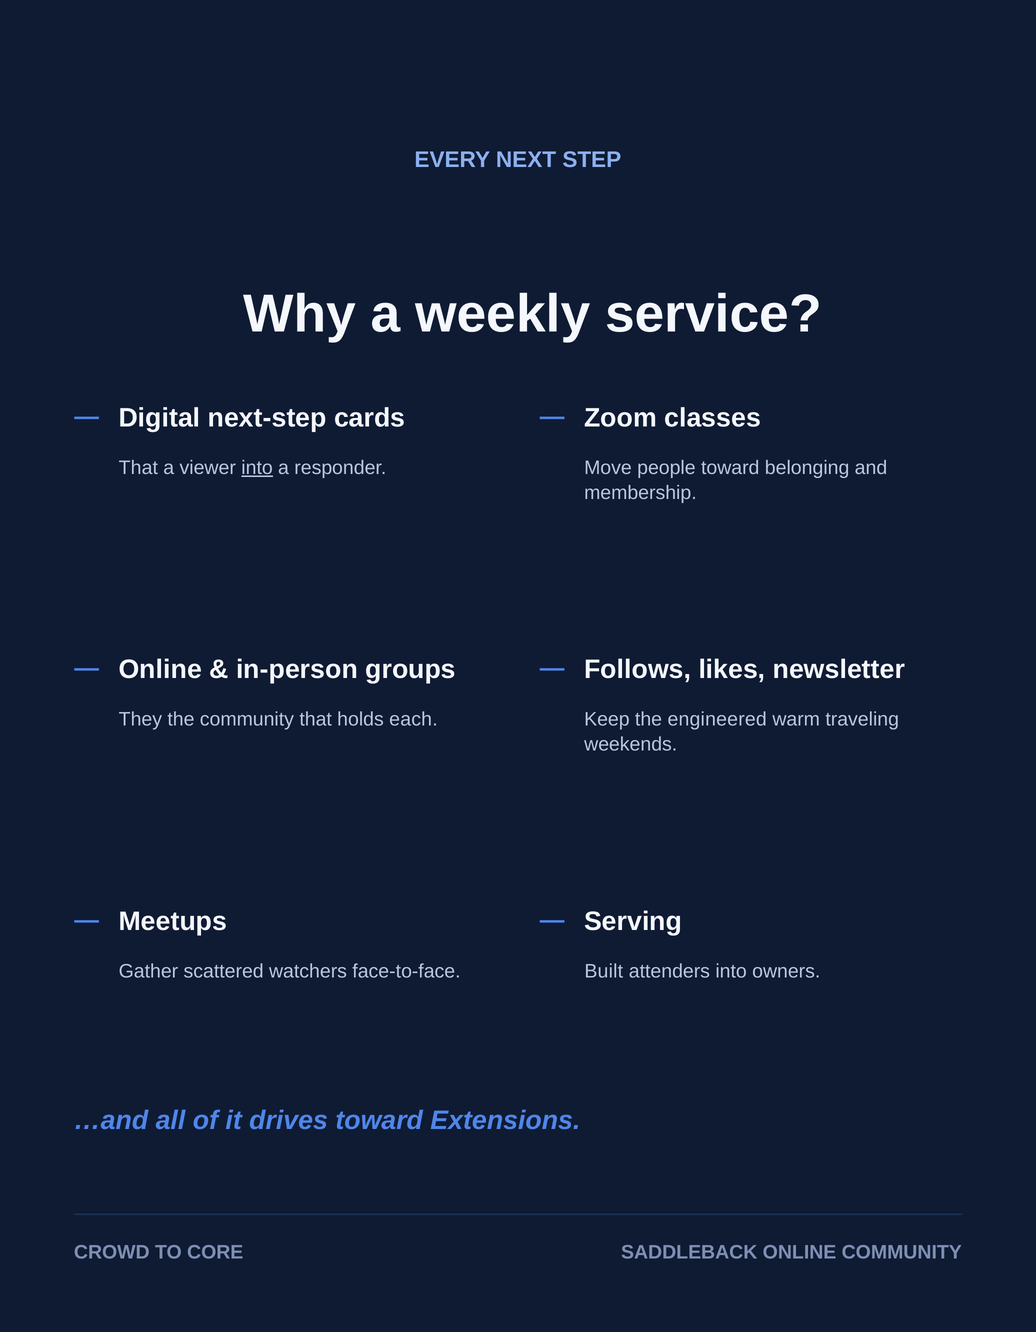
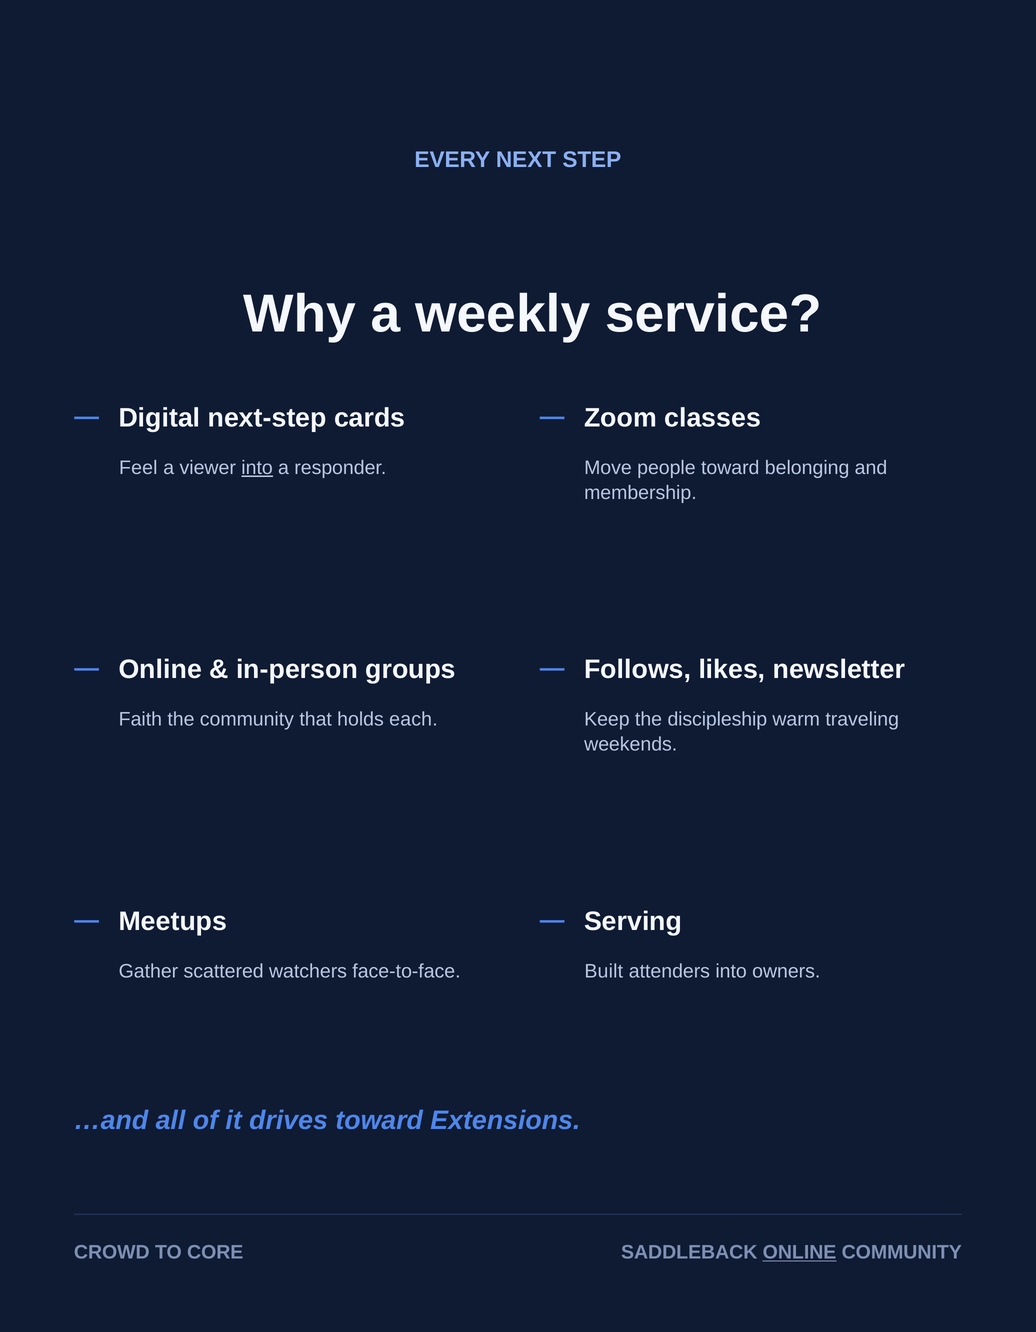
That at (138, 468): That -> Feel
They: They -> Faith
engineered: engineered -> discipleship
ONLINE at (800, 1253) underline: none -> present
